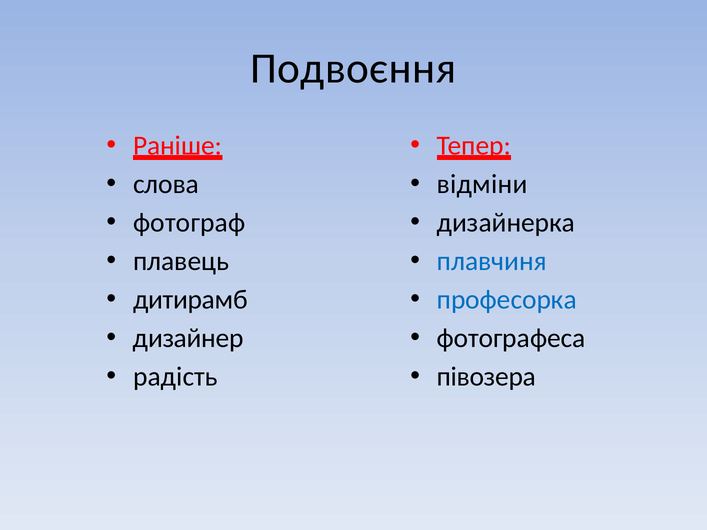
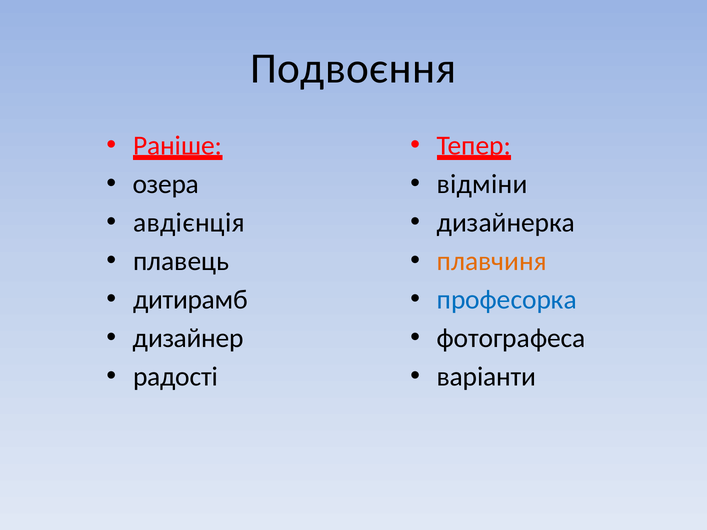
слова: слова -> озера
фотограф: фотограф -> авдієнція
плавчиня colour: blue -> orange
радість: радість -> радості
півозера: півозера -> варіанти
